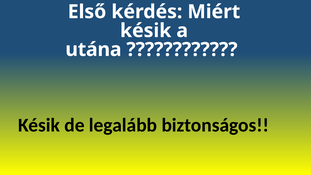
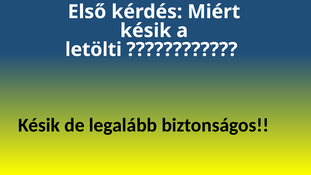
utána: utána -> letölti
